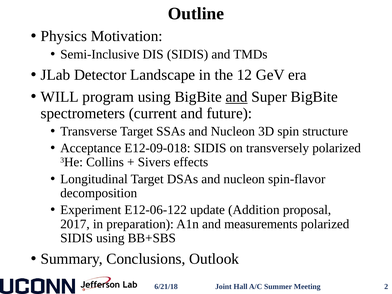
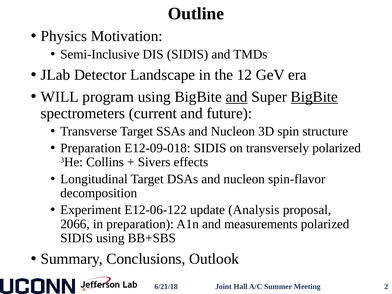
BigBite at (314, 97) underline: none -> present
Acceptance at (91, 148): Acceptance -> Preparation
Addition: Addition -> Analysis
2017: 2017 -> 2066
